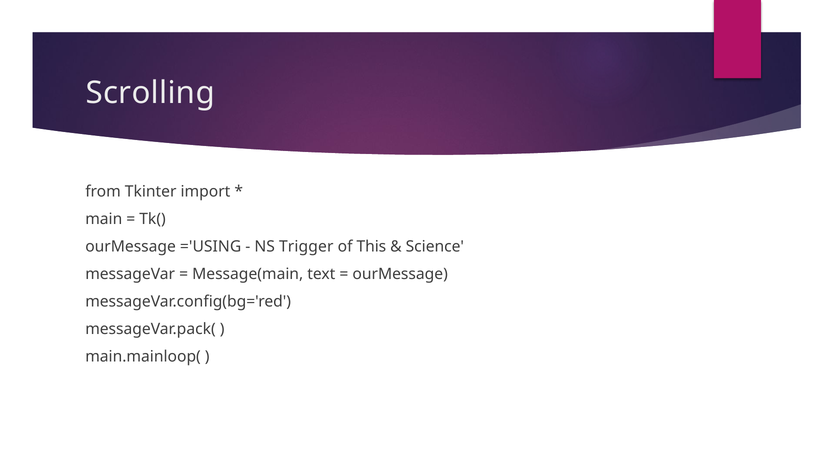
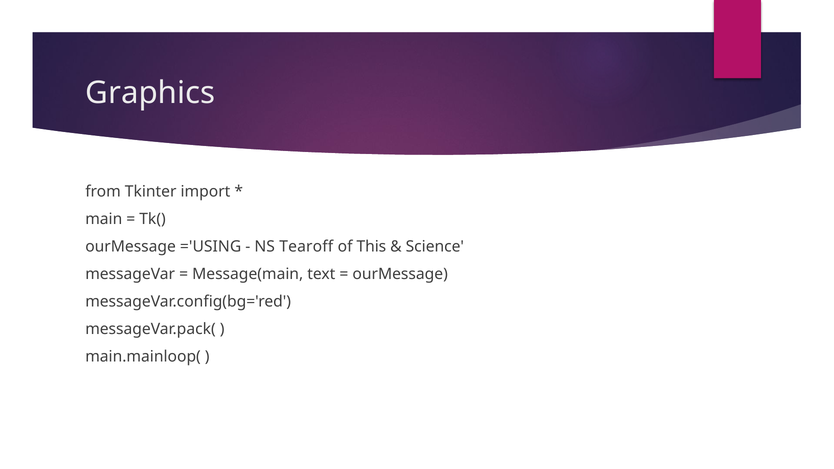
Scrolling: Scrolling -> Graphics
Trigger: Trigger -> Tearoff
